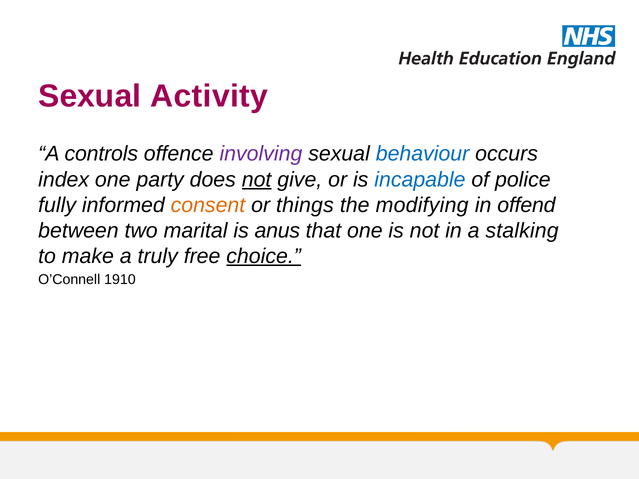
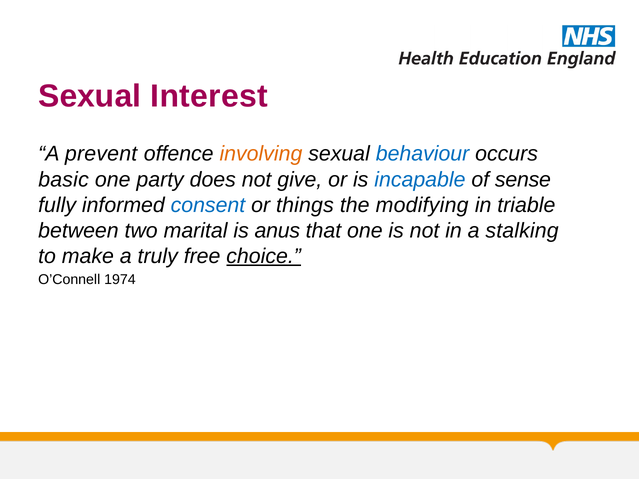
Activity: Activity -> Interest
controls: controls -> prevent
involving colour: purple -> orange
index: index -> basic
not at (257, 180) underline: present -> none
police: police -> sense
consent colour: orange -> blue
offend: offend -> triable
1910: 1910 -> 1974
